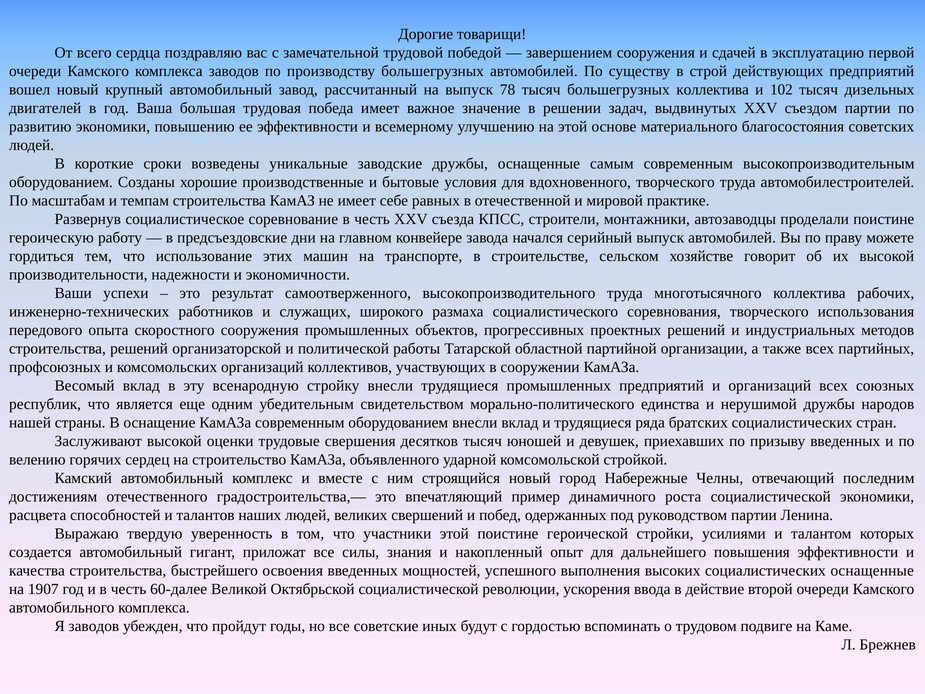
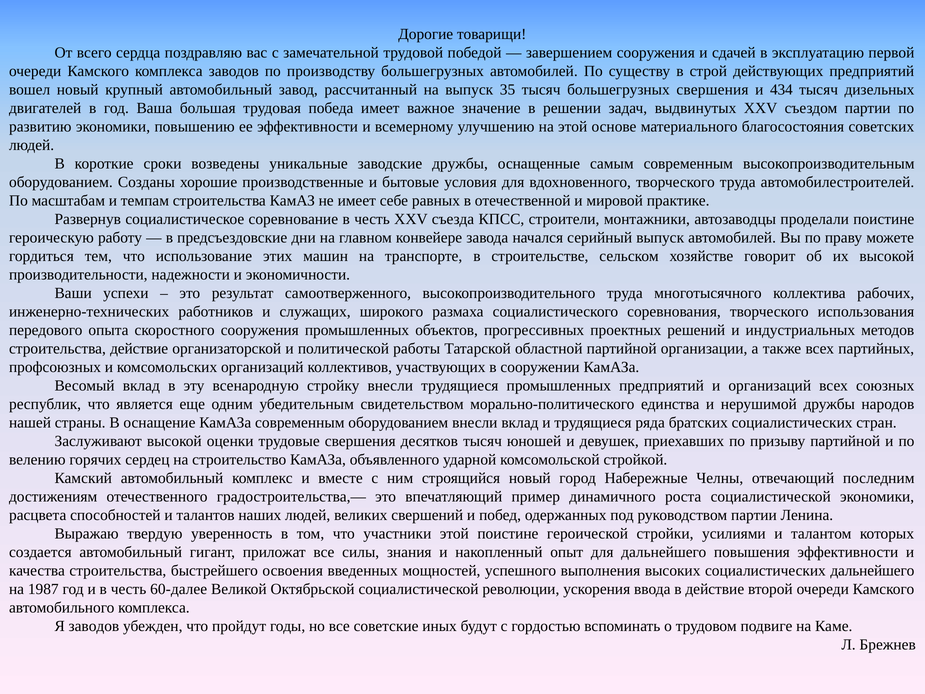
78: 78 -> 35
большегрузных коллектива: коллектива -> свершения
102: 102 -> 434
строительства решений: решений -> действие
призыву введенных: введенных -> партийной
социалистических оснащенные: оснащенные -> дальнейшего
1907: 1907 -> 1987
